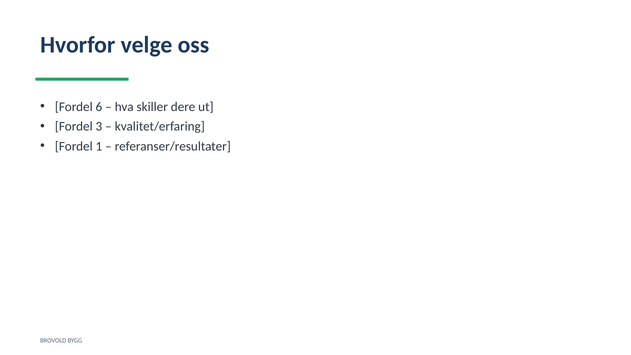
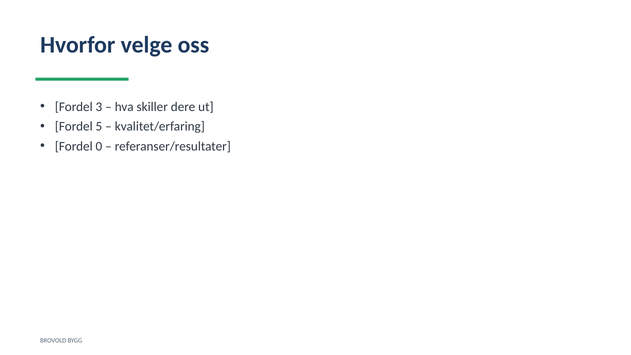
6: 6 -> 3
3: 3 -> 5
1: 1 -> 0
